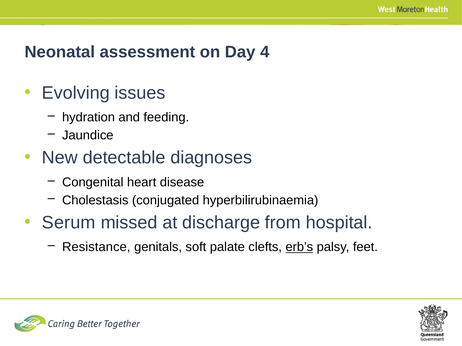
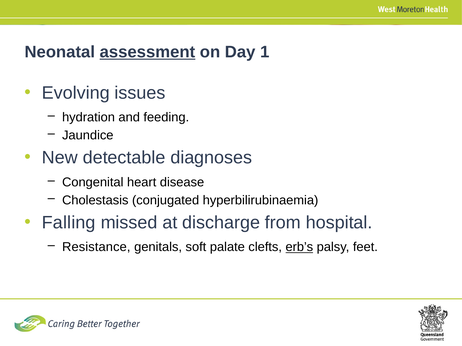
assessment underline: none -> present
4: 4 -> 1
Serum: Serum -> Falling
